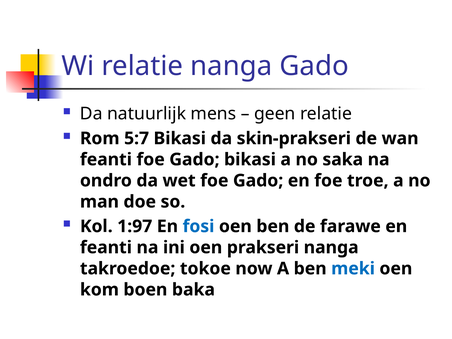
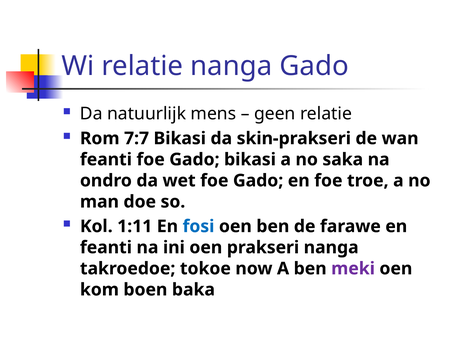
5:7: 5:7 -> 7:7
1:97: 1:97 -> 1:11
meki colour: blue -> purple
